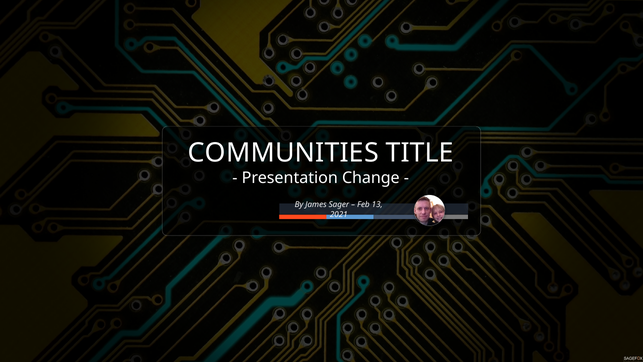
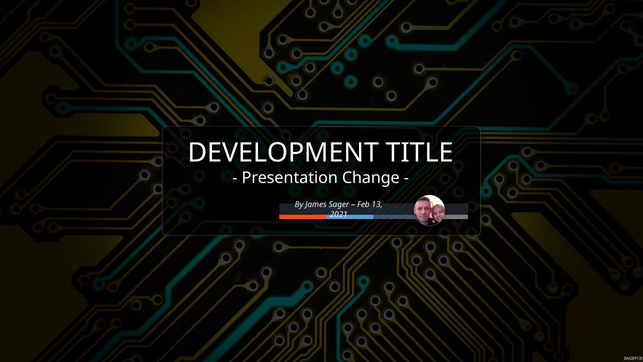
COMMUNITIES: COMMUNITIES -> DEVELOPMENT
